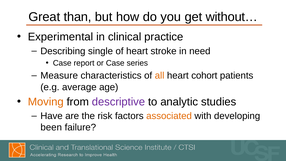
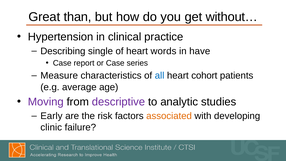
Experimental: Experimental -> Hypertension
stroke: stroke -> words
need: need -> have
all colour: orange -> blue
Moving colour: orange -> purple
Have: Have -> Early
been: been -> clinic
